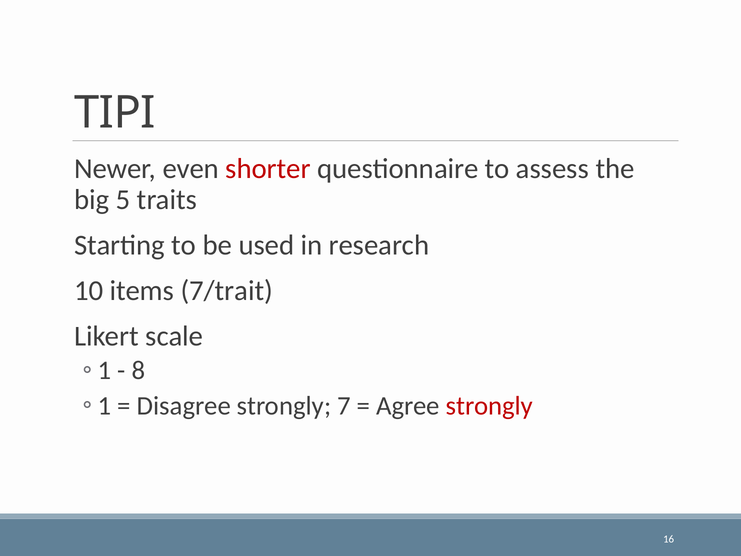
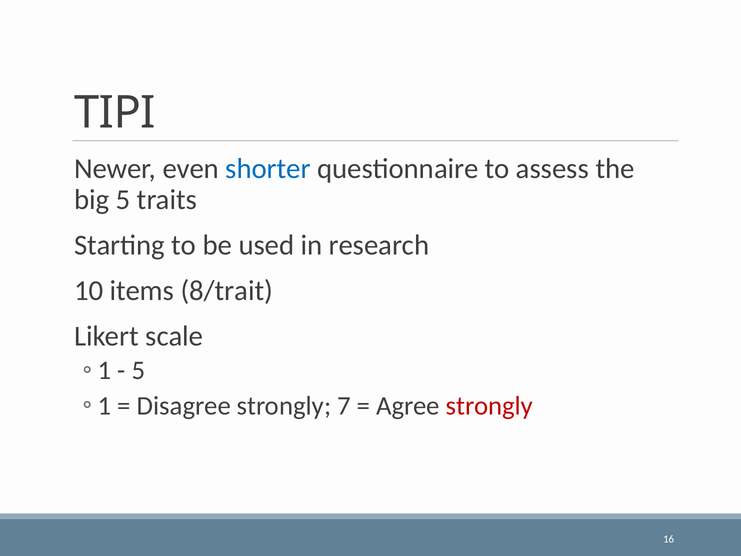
shorter colour: red -> blue
7/trait: 7/trait -> 8/trait
8 at (138, 370): 8 -> 5
